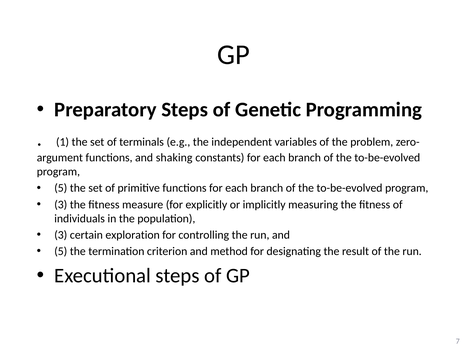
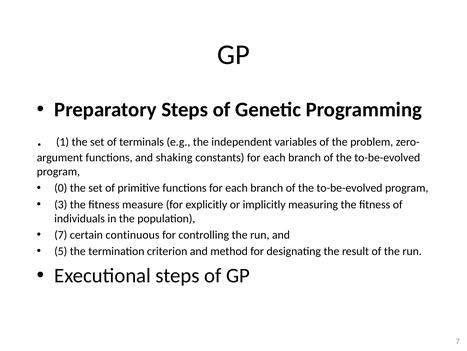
5 at (61, 188): 5 -> 0
3 at (61, 234): 3 -> 7
exploration: exploration -> continuous
